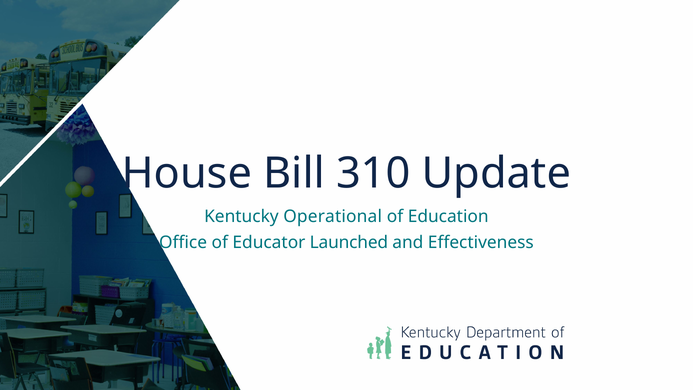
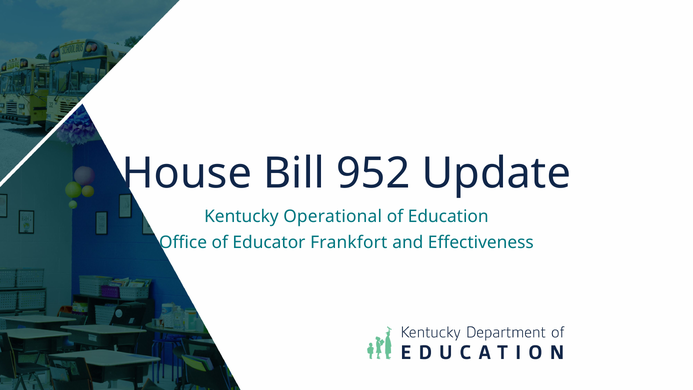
310: 310 -> 952
Launched: Launched -> Frankfort
